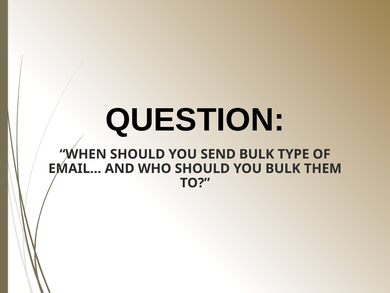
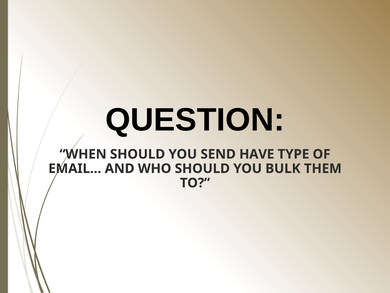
SEND BULK: BULK -> HAVE
